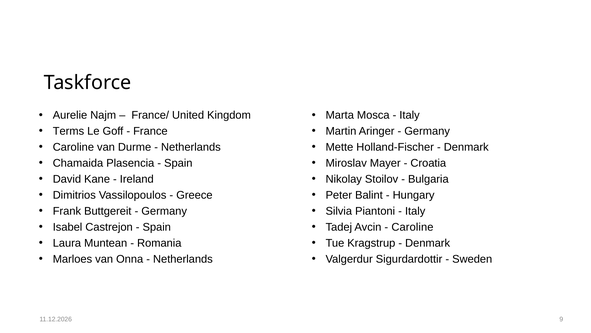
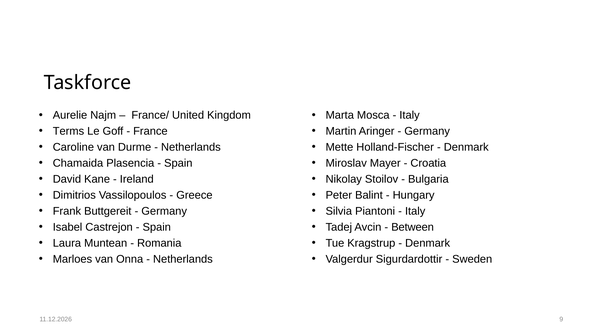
Caroline at (412, 227): Caroline -> Between
